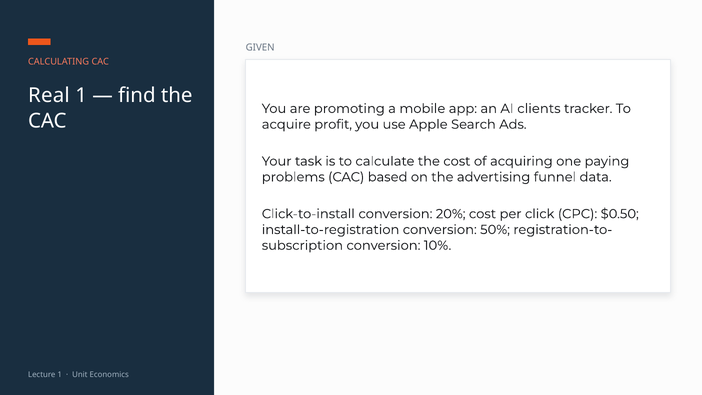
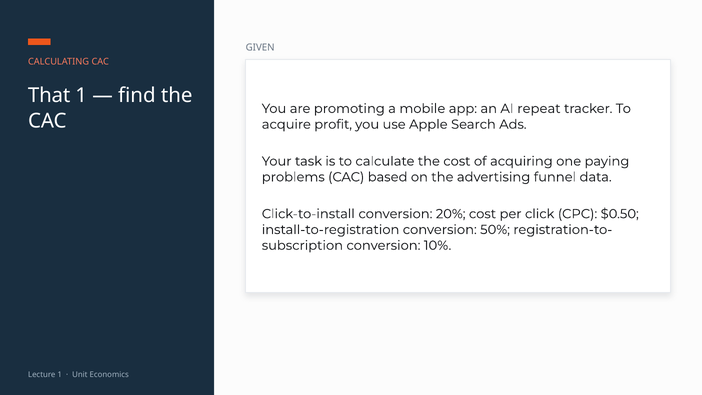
Real: Real -> That
clients: clients -> repeat
